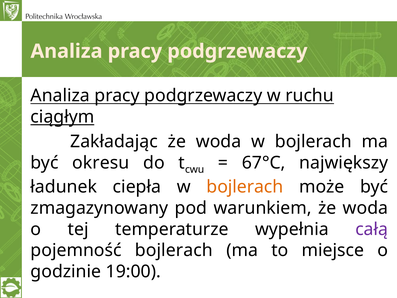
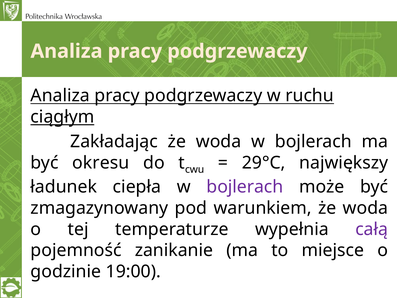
67°C: 67°C -> 29°C
bojlerach at (245, 187) colour: orange -> purple
pojemność bojlerach: bojlerach -> zanikanie
